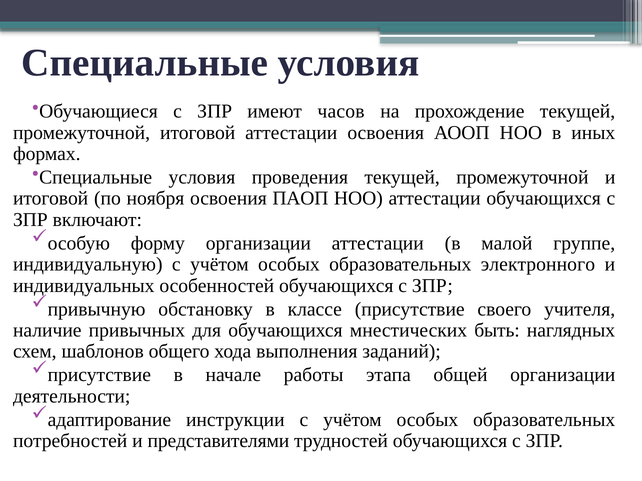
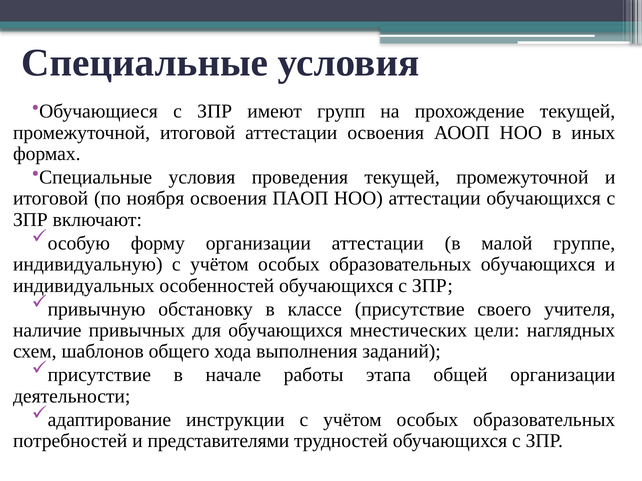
часов: часов -> групп
образовательных электронного: электронного -> обучающихся
быть: быть -> цели
